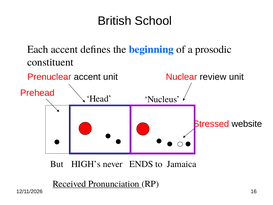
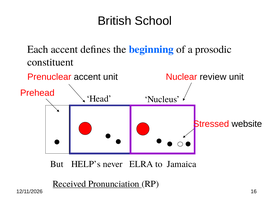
HIGH’s: HIGH’s -> HELP’s
ENDS: ENDS -> ELRA
